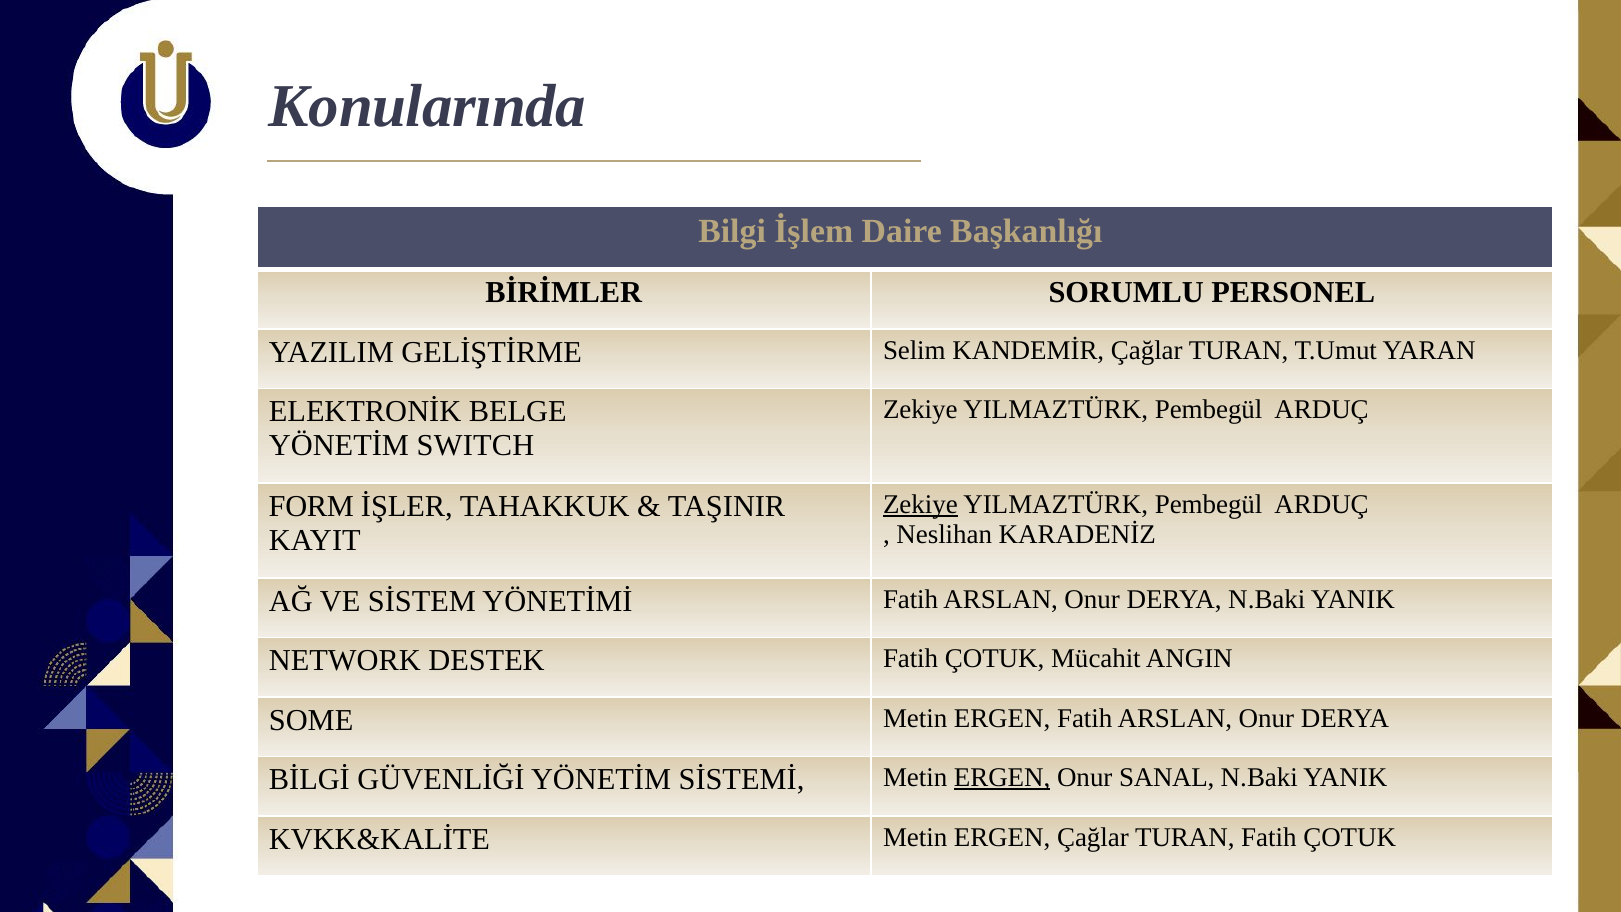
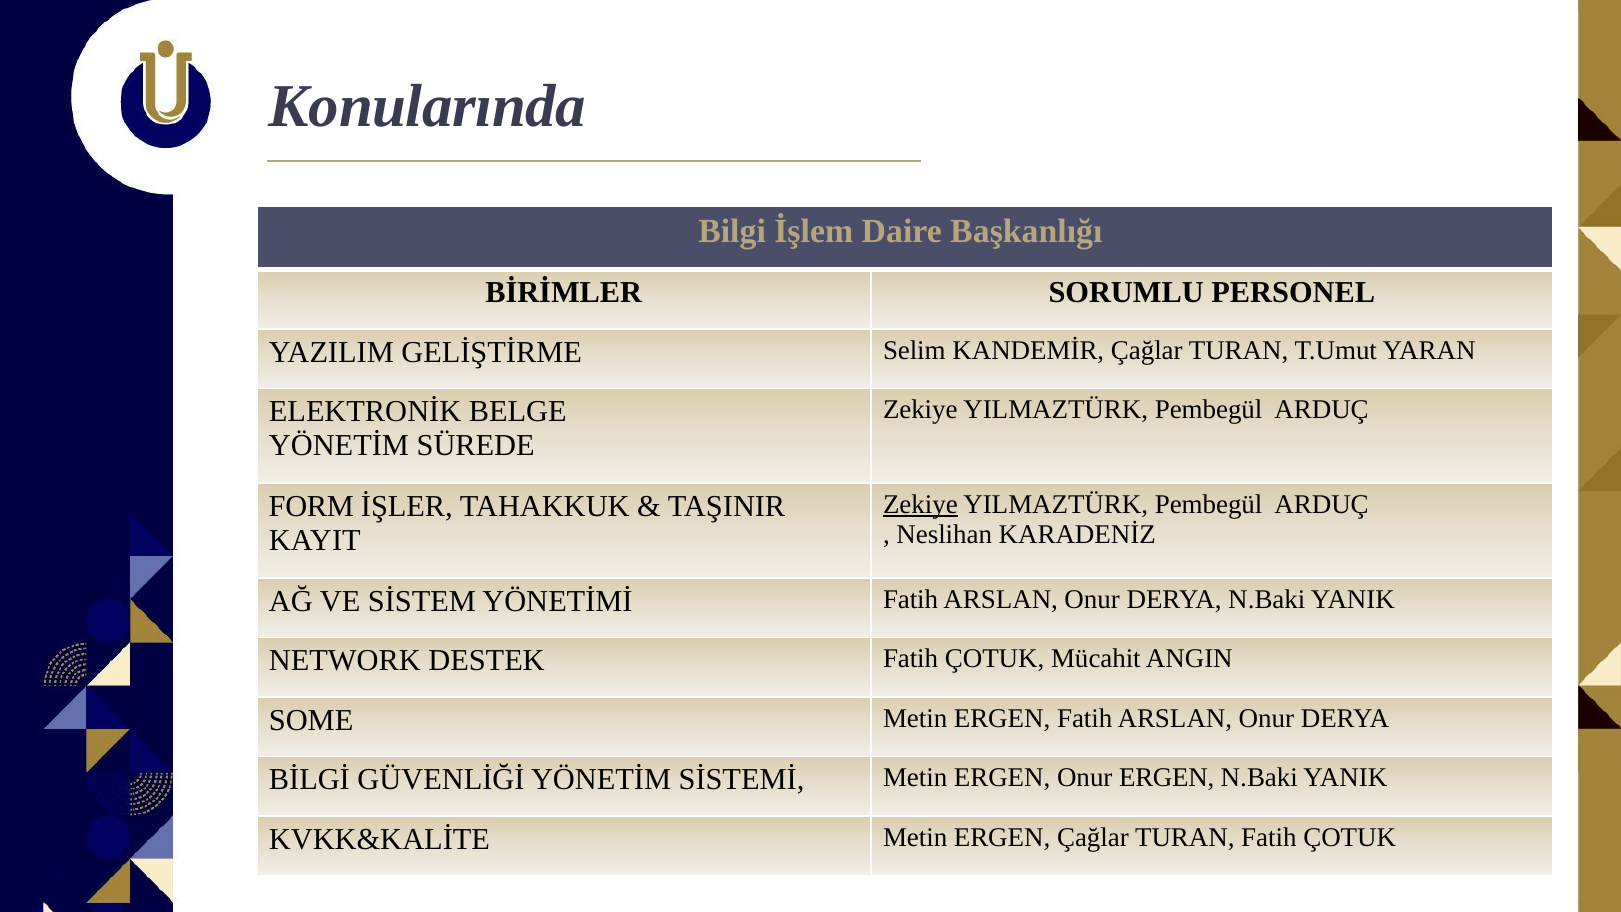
SWITCH: SWITCH -> SÜREDE
ERGEN at (1002, 777) underline: present -> none
Onur SANAL: SANAL -> ERGEN
